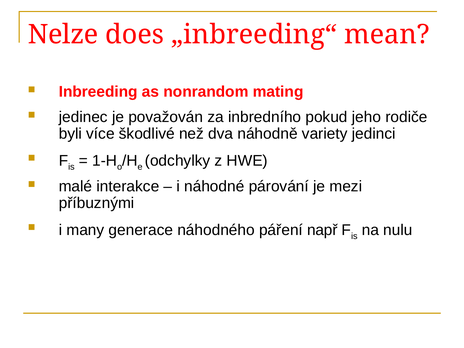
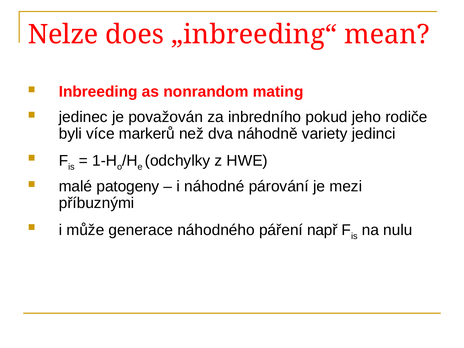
škodlivé: škodlivé -> markerů
interakce: interakce -> patogeny
many: many -> může
